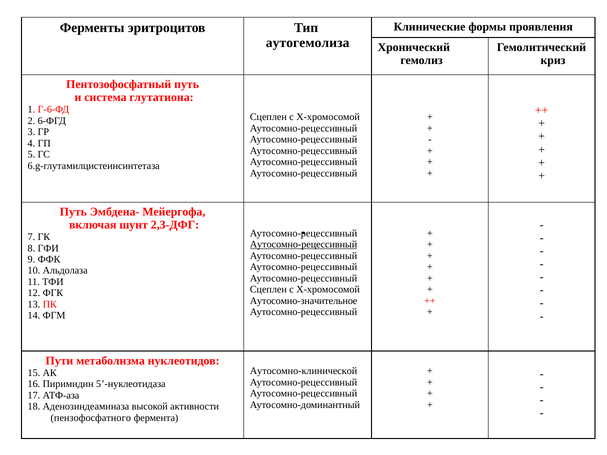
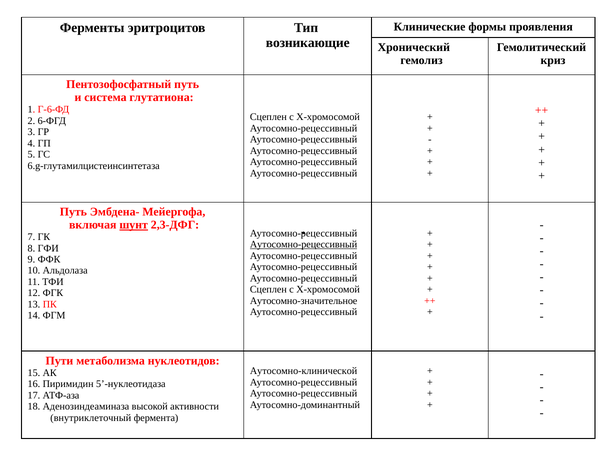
аутогемолиза: аутогемолиза -> возникающие
шунт underline: none -> present
пензофосфатного: пензофосфатного -> внутриклеточный
